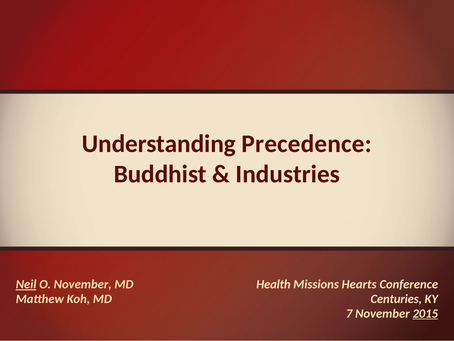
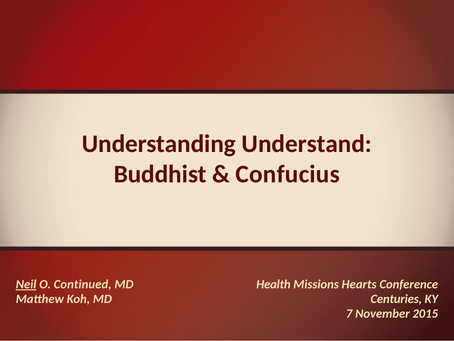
Precedence: Precedence -> Understand
Industries: Industries -> Confucius
O November: November -> Continued
2015 underline: present -> none
